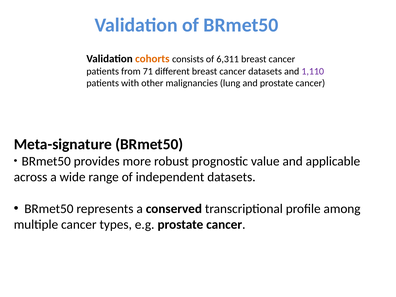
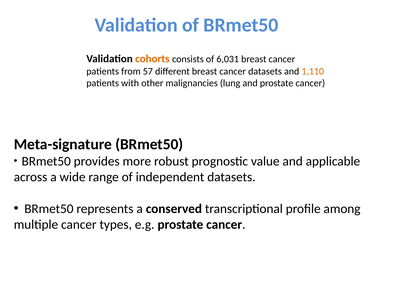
6,311: 6,311 -> 6,031
71: 71 -> 57
1,110 colour: purple -> orange
